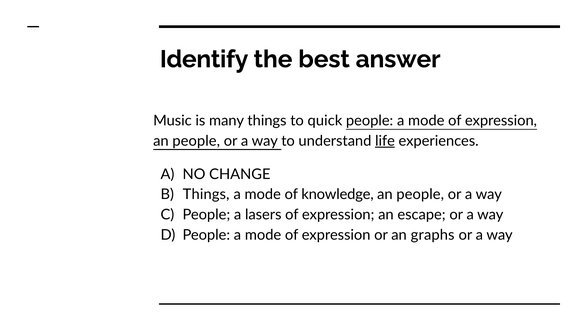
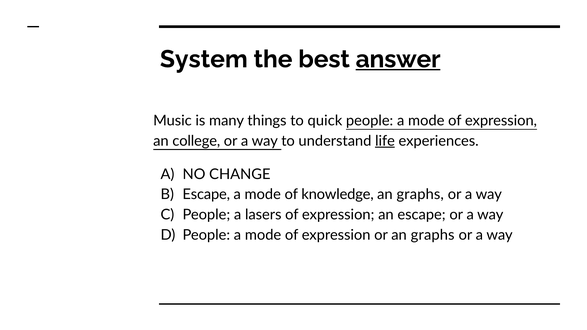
Identify: Identify -> System
answer underline: none -> present
people at (196, 141): people -> college
Things at (206, 195): Things -> Escape
people at (420, 195): people -> graphs
